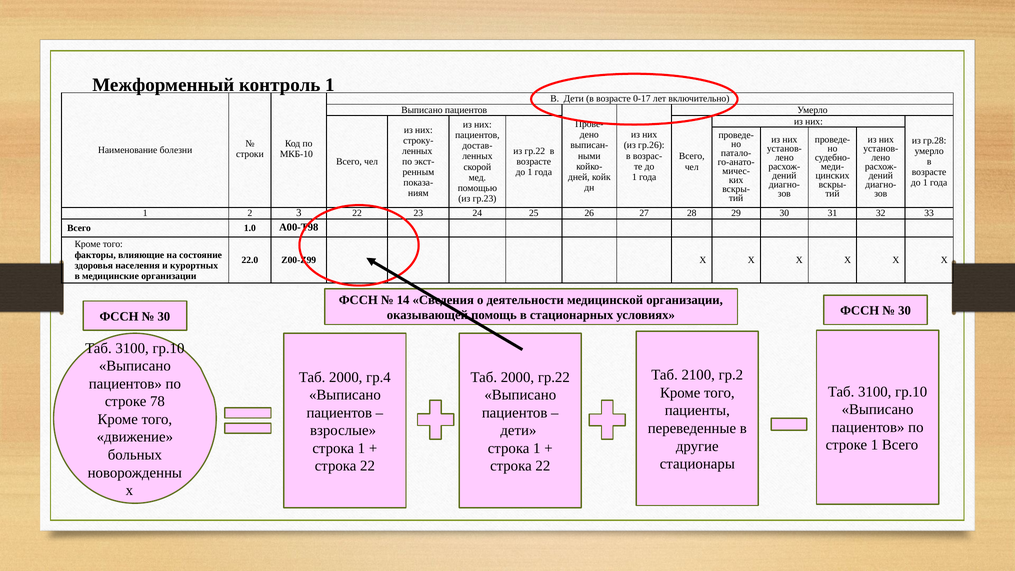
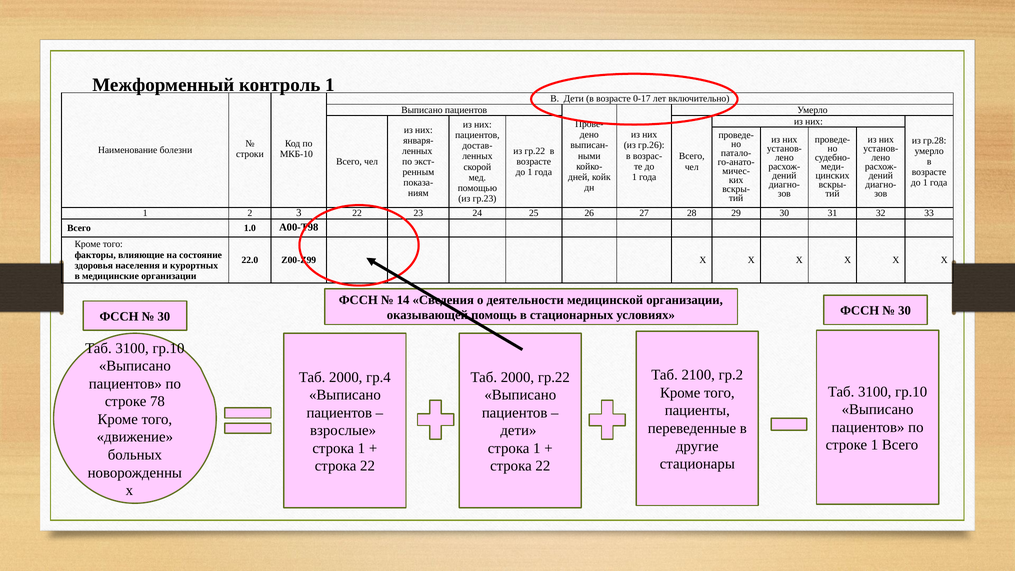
строку-: строку- -> января-
